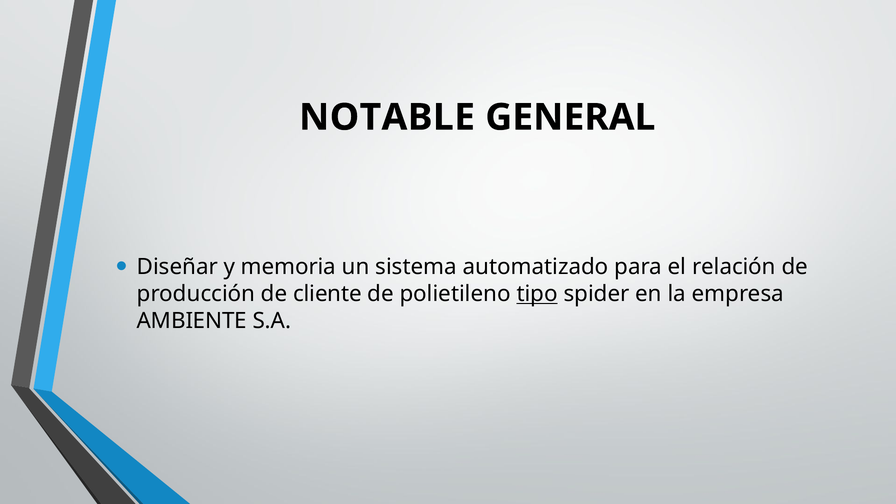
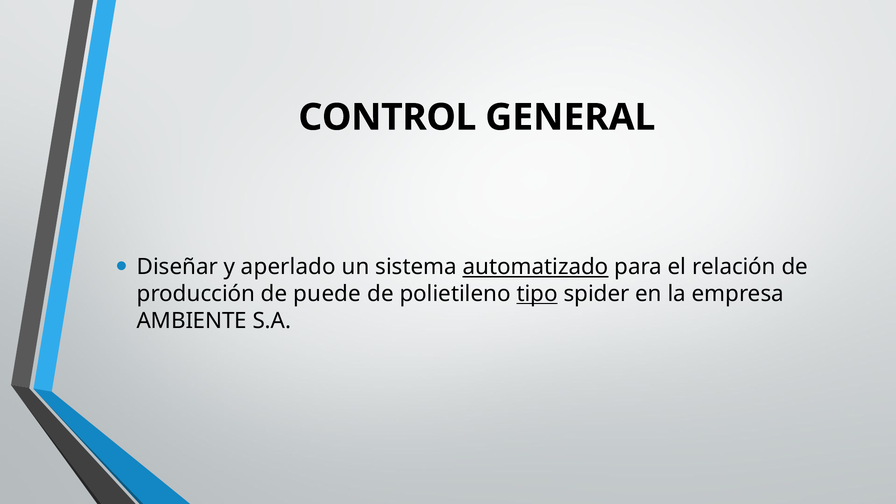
NOTABLE: NOTABLE -> CONTROL
memoria: memoria -> aperlado
automatizado underline: none -> present
cliente: cliente -> puede
